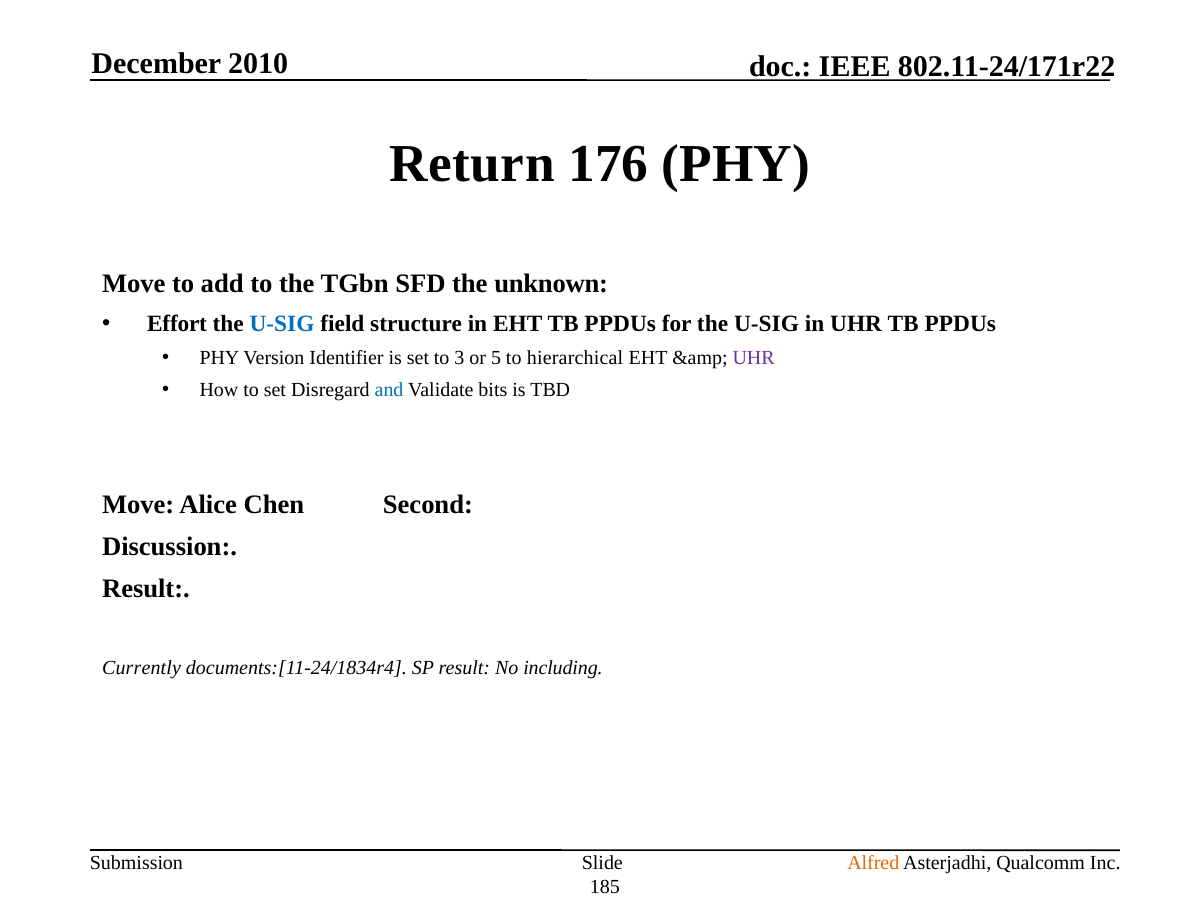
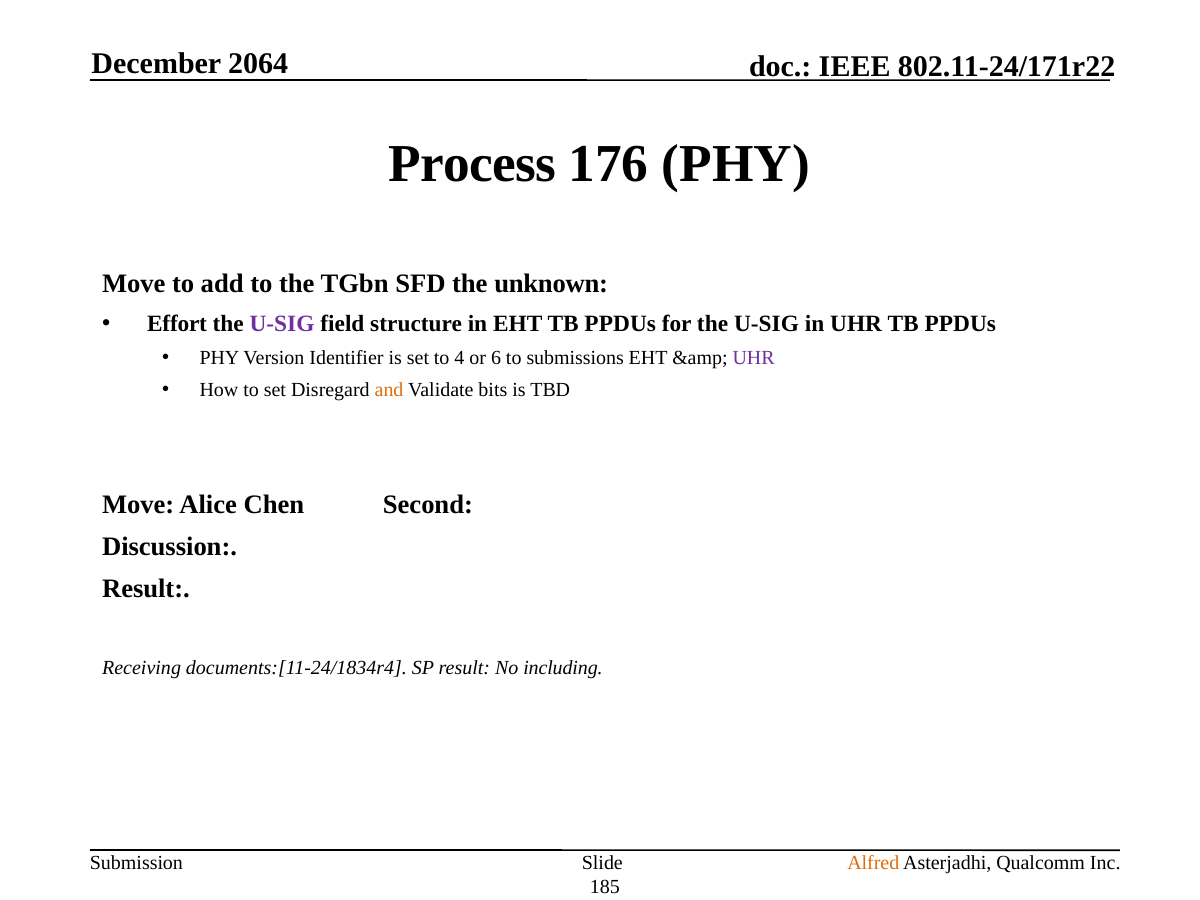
2010: 2010 -> 2064
Return: Return -> Process
U-SIG at (282, 324) colour: blue -> purple
3: 3 -> 4
5: 5 -> 6
hierarchical: hierarchical -> submissions
and colour: blue -> orange
Currently: Currently -> Receiving
